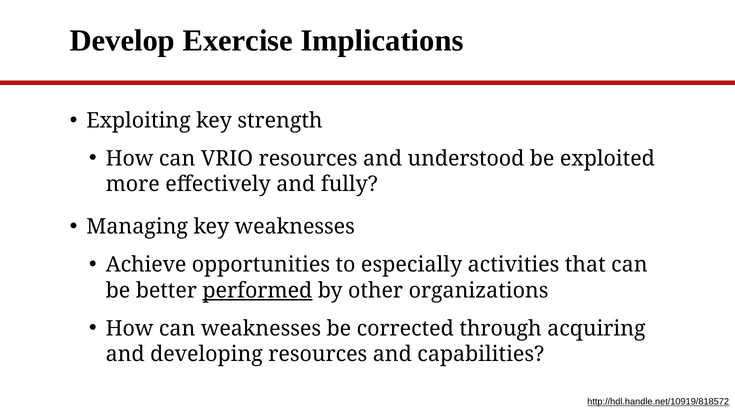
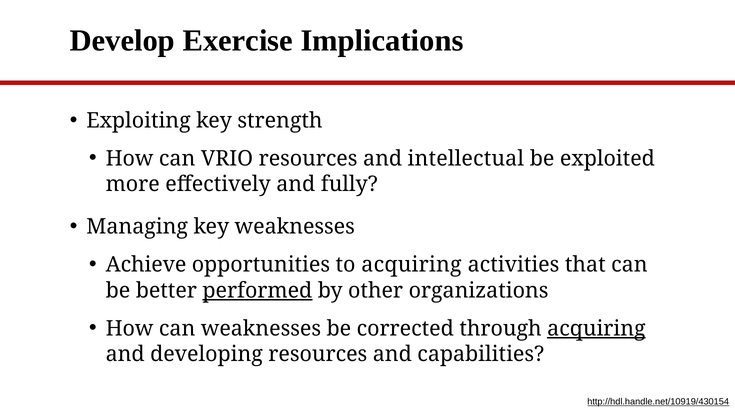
understood: understood -> intellectual
to especially: especially -> acquiring
acquiring at (596, 328) underline: none -> present
http://hdl.handle.net/10919/818572: http://hdl.handle.net/10919/818572 -> http://hdl.handle.net/10919/430154
